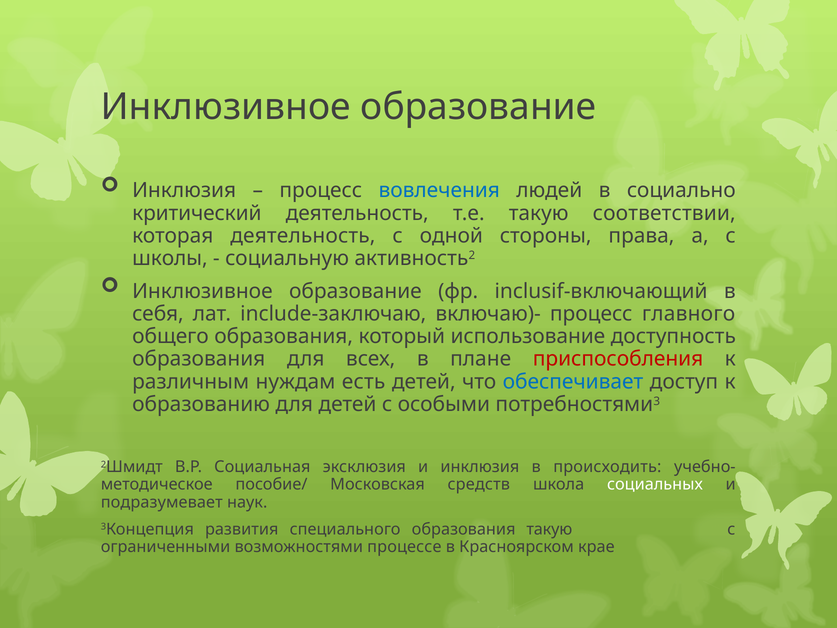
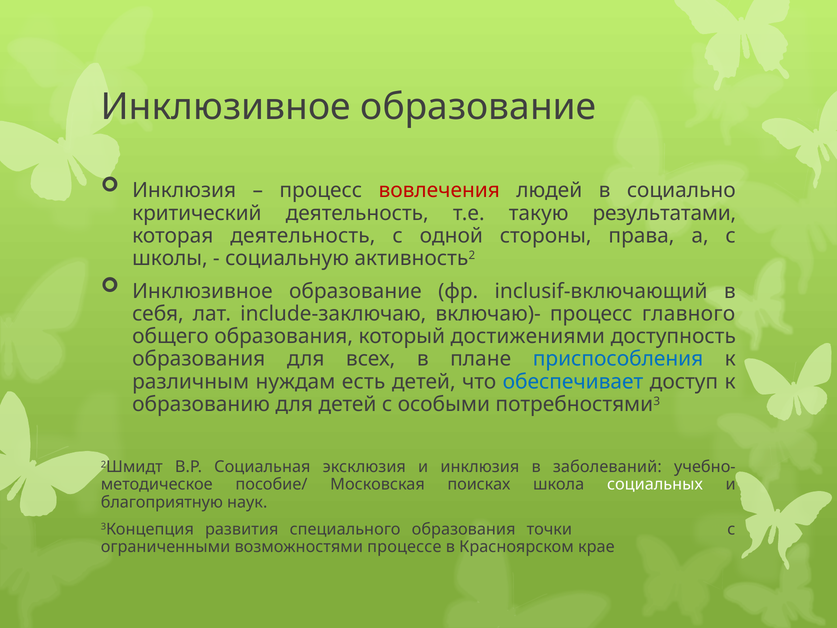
вовлечения colour: blue -> red
соответствии: соответствии -> результатами
использование: использование -> достижениями
приспособления colour: red -> blue
происходить: происходить -> заболеваний
средств: средств -> поисках
подразумевает: подразумевает -> благоприятную
образования такую: такую -> точки
